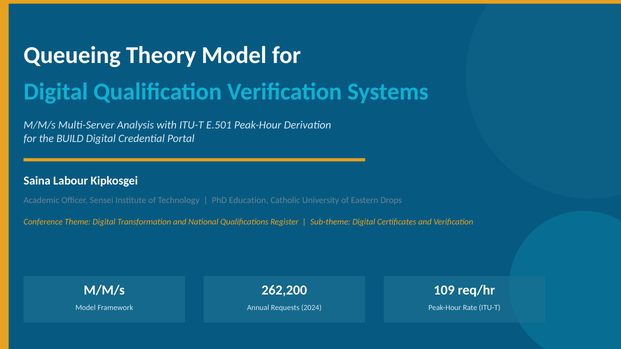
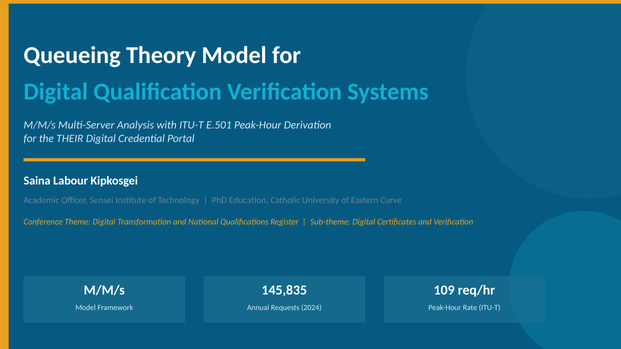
BUILD: BUILD -> THEIR
Drops: Drops -> Curve
262,200: 262,200 -> 145,835
